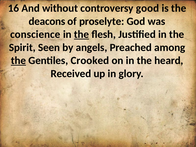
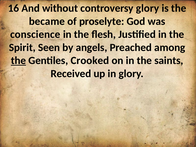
controversy good: good -> glory
deacons: deacons -> became
the at (81, 34) underline: present -> none
heard: heard -> saints
